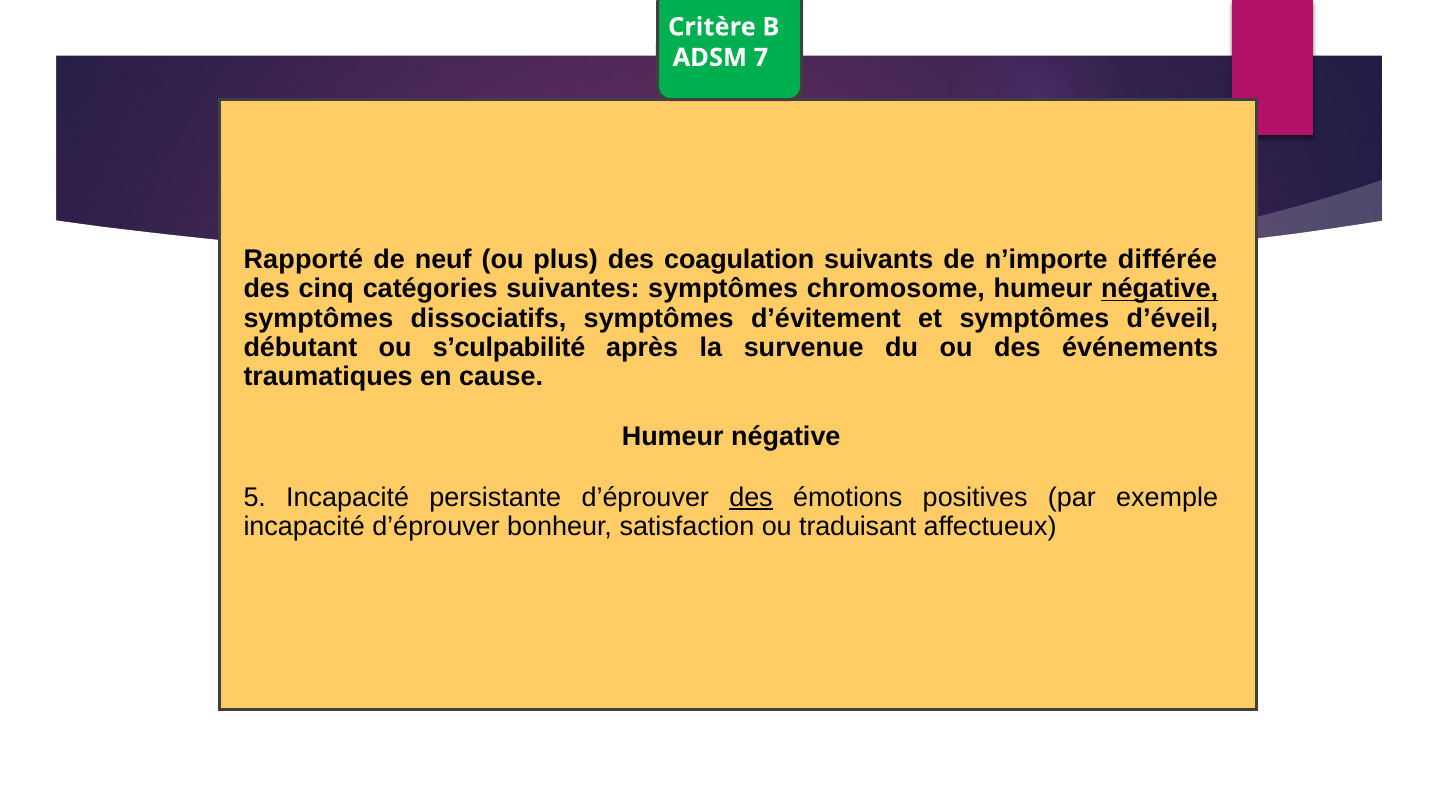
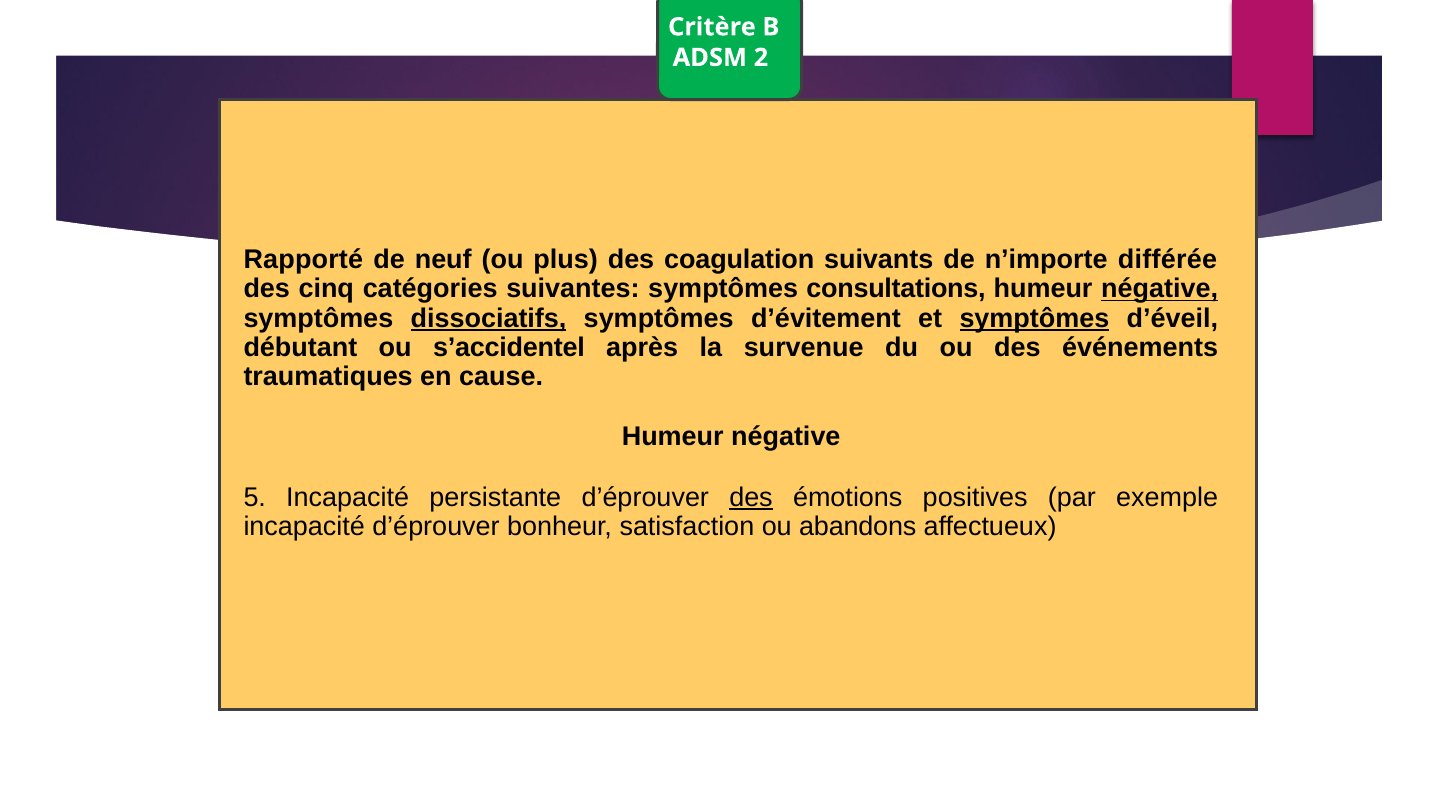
7: 7 -> 2
chromosome: chromosome -> consultations
dissociatifs underline: none -> present
symptômes at (1034, 318) underline: none -> present
s’culpabilité: s’culpabilité -> s’accidentel
traduisant: traduisant -> abandons
